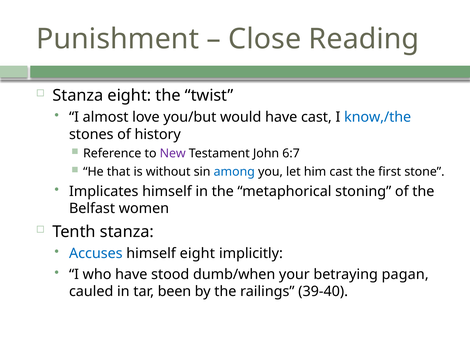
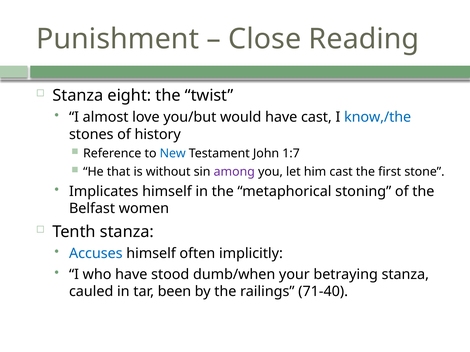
New colour: purple -> blue
6:7: 6:7 -> 1:7
among colour: blue -> purple
himself eight: eight -> often
betraying pagan: pagan -> stanza
39-40: 39-40 -> 71-40
